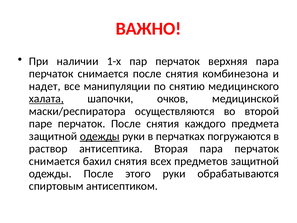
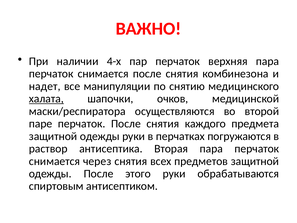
1-х: 1-х -> 4-х
одежды at (100, 136) underline: present -> none
бахил: бахил -> через
